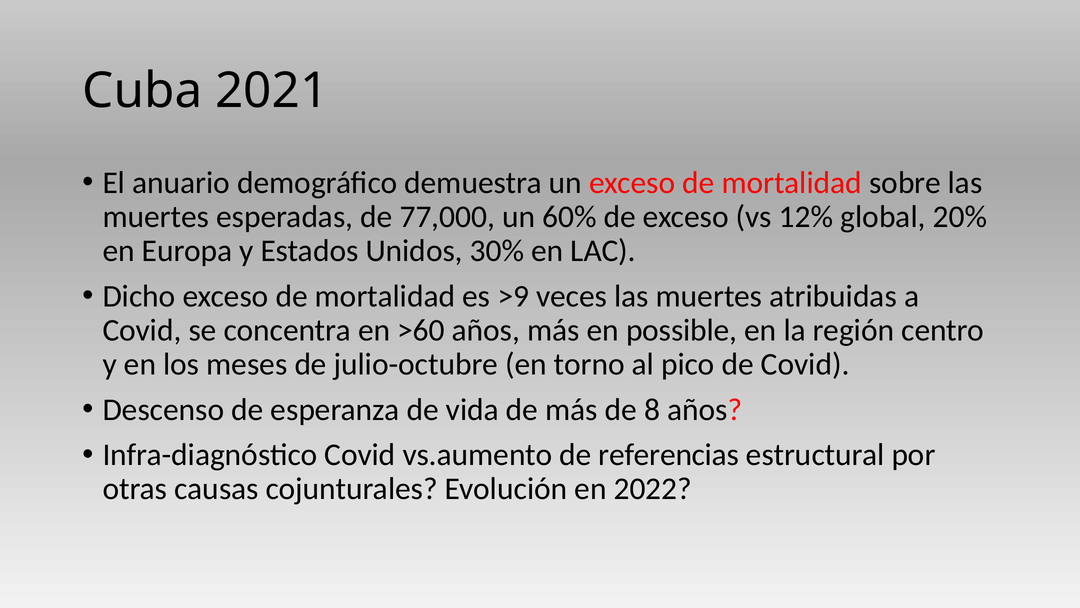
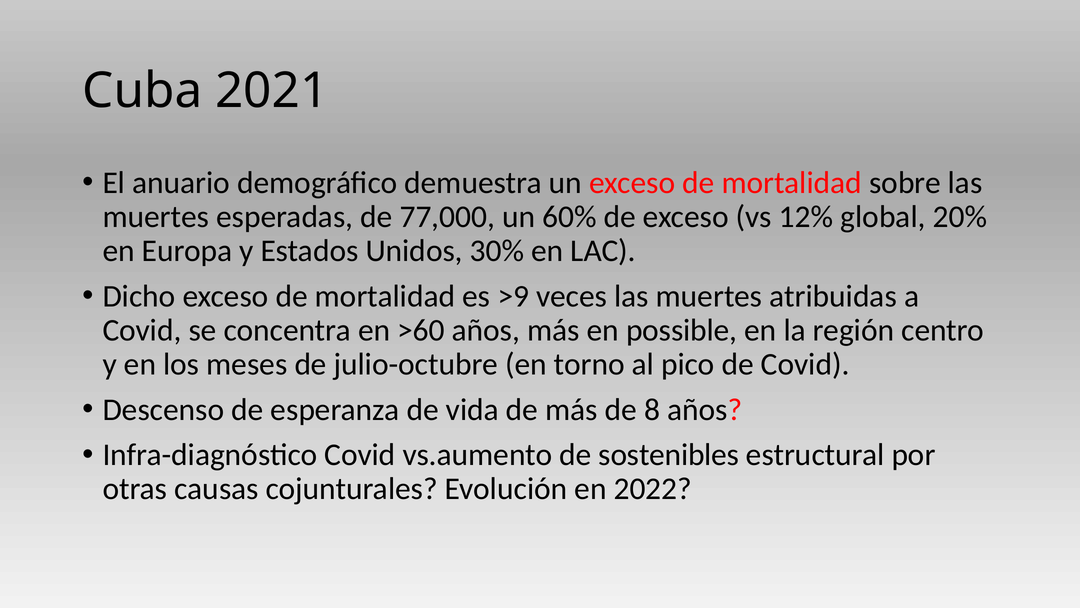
referencias: referencias -> sostenibles
